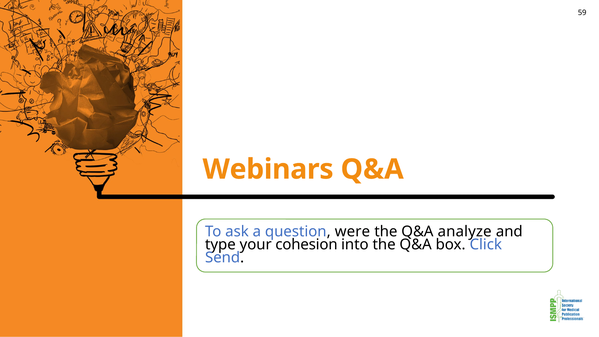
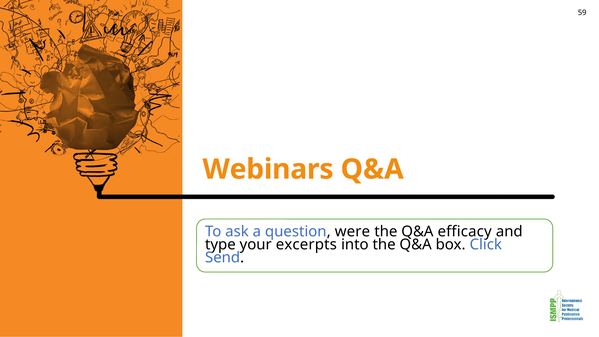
analyze: analyze -> efficacy
cohesion: cohesion -> excerpts
